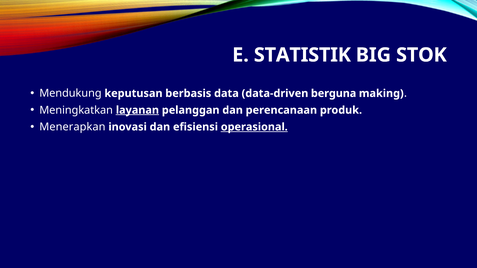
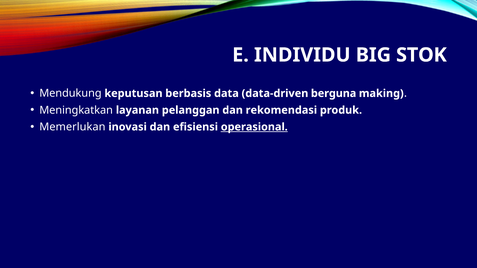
STATISTIK: STATISTIK -> INDIVIDU
layanan underline: present -> none
perencanaan: perencanaan -> rekomendasi
Menerapkan: Menerapkan -> Memerlukan
